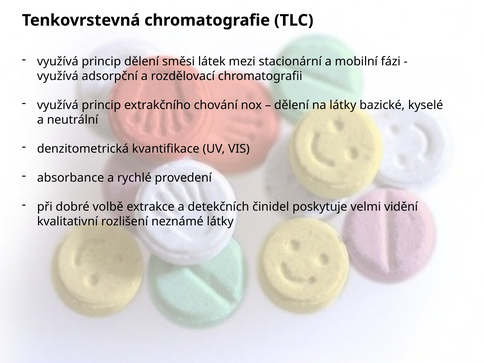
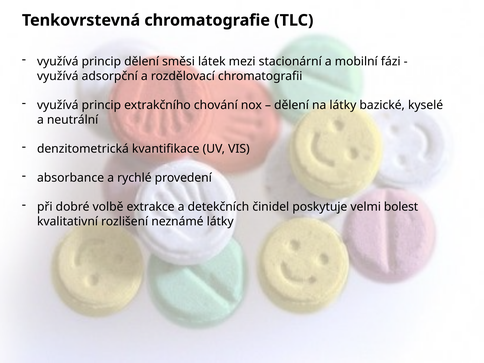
vidění: vidění -> bolest
